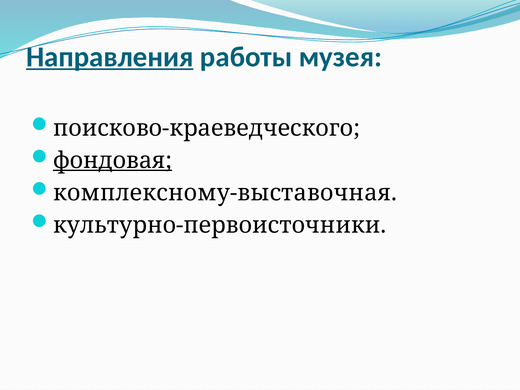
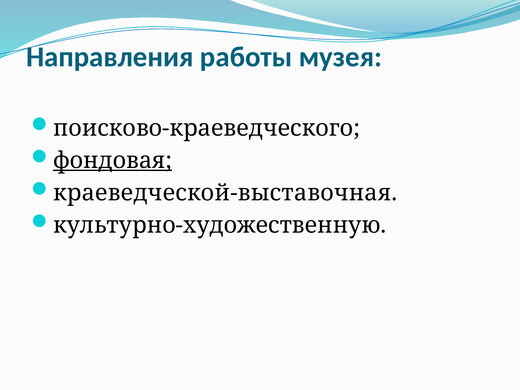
Направления underline: present -> none
комплексному-выставочная: комплексному-выставочная -> краеведческой-выставочная
культурно-первоисточники: культурно-первоисточники -> культурно-художественную
